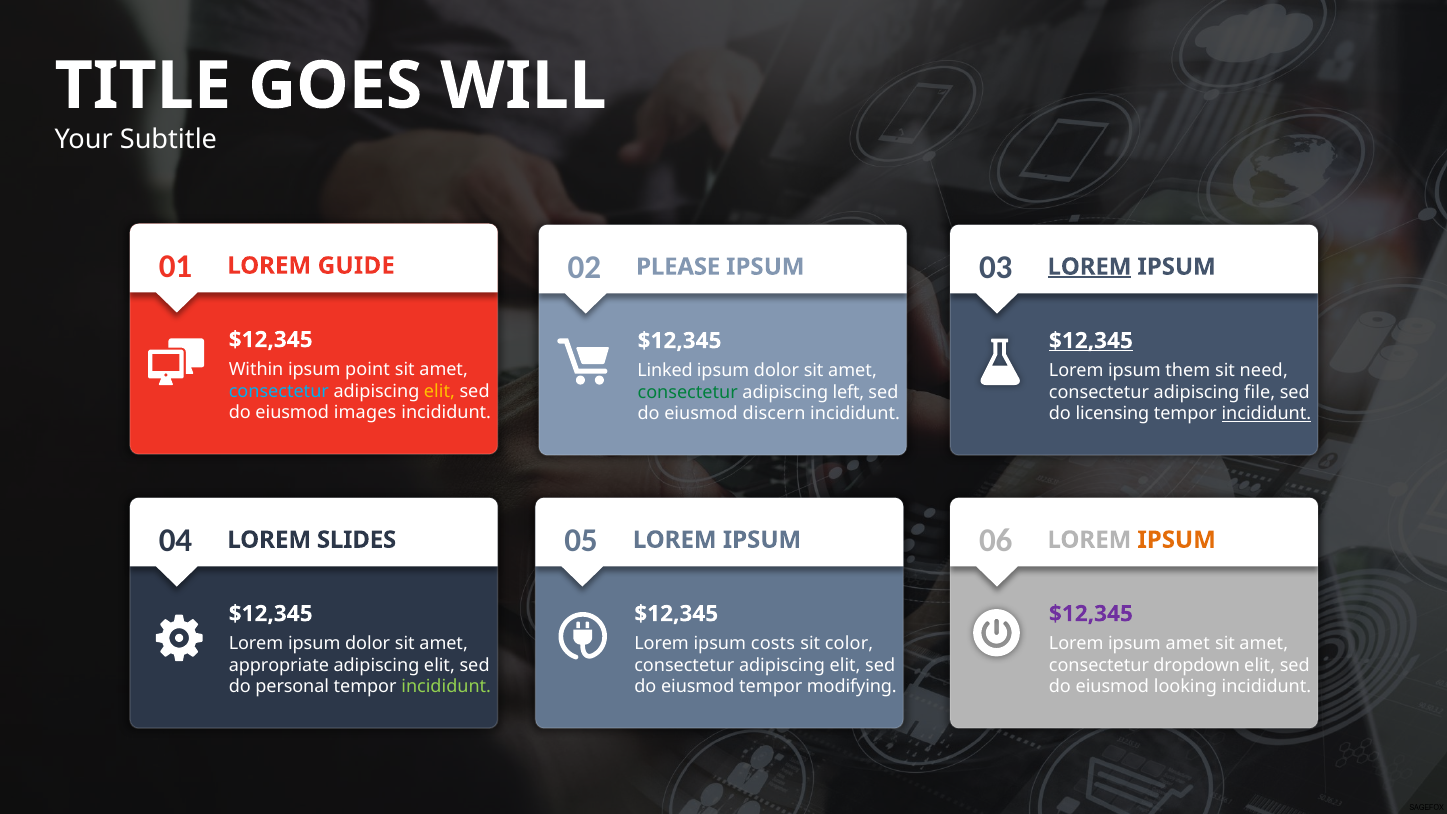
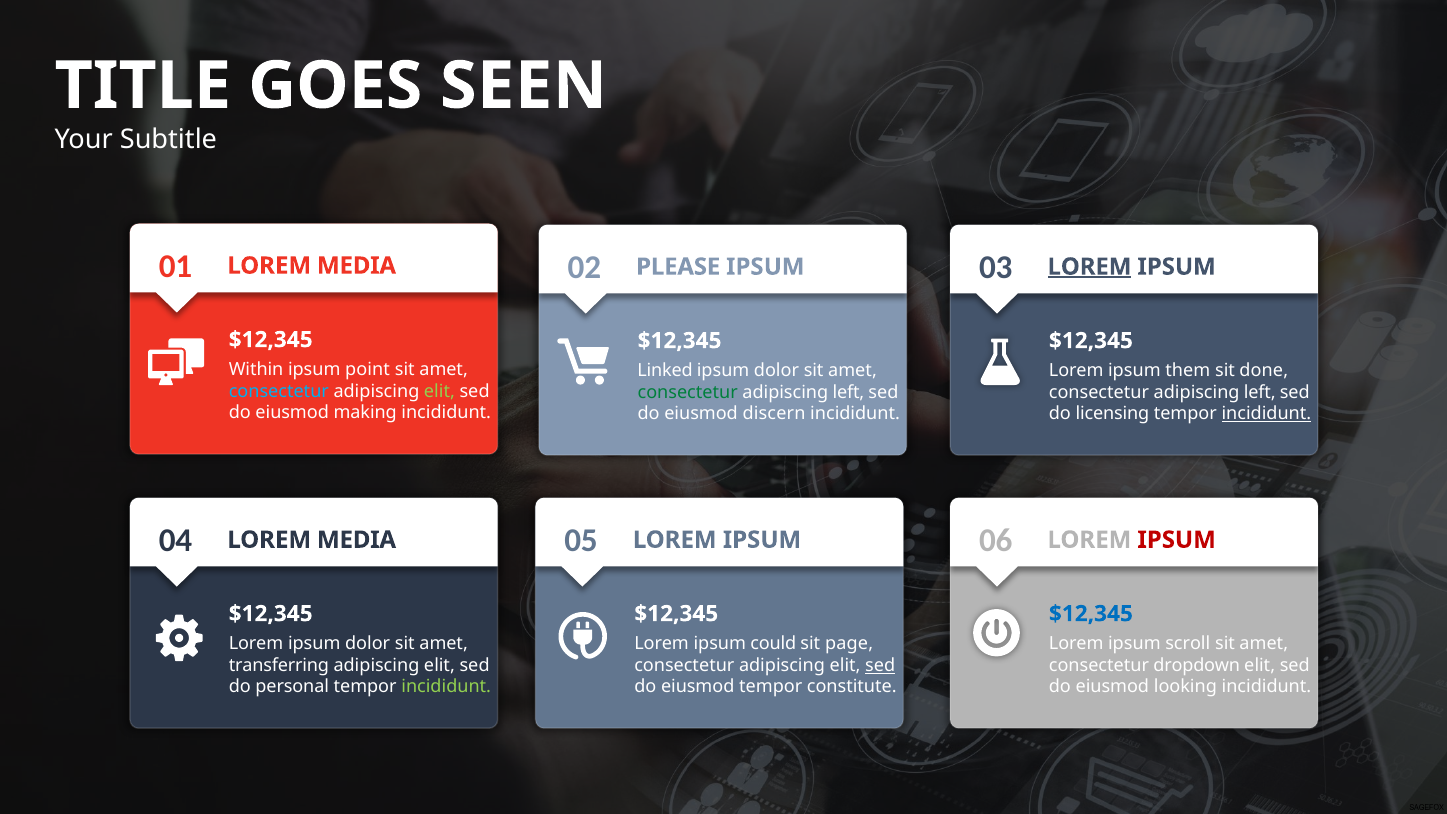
WILL: WILL -> SEEN
01 LOREM GUIDE: GUIDE -> MEDIA
$12,345 at (1091, 341) underline: present -> none
need: need -> done
elit at (439, 391) colour: yellow -> light green
file at (1260, 392): file -> left
images: images -> making
04 LOREM SLIDES: SLIDES -> MEDIA
IPSUM at (1177, 540) colour: orange -> red
$12,345 at (1091, 614) colour: purple -> blue
costs: costs -> could
color: color -> page
ipsum amet: amet -> scroll
appropriate: appropriate -> transferring
sed at (880, 665) underline: none -> present
modifying: modifying -> constitute
